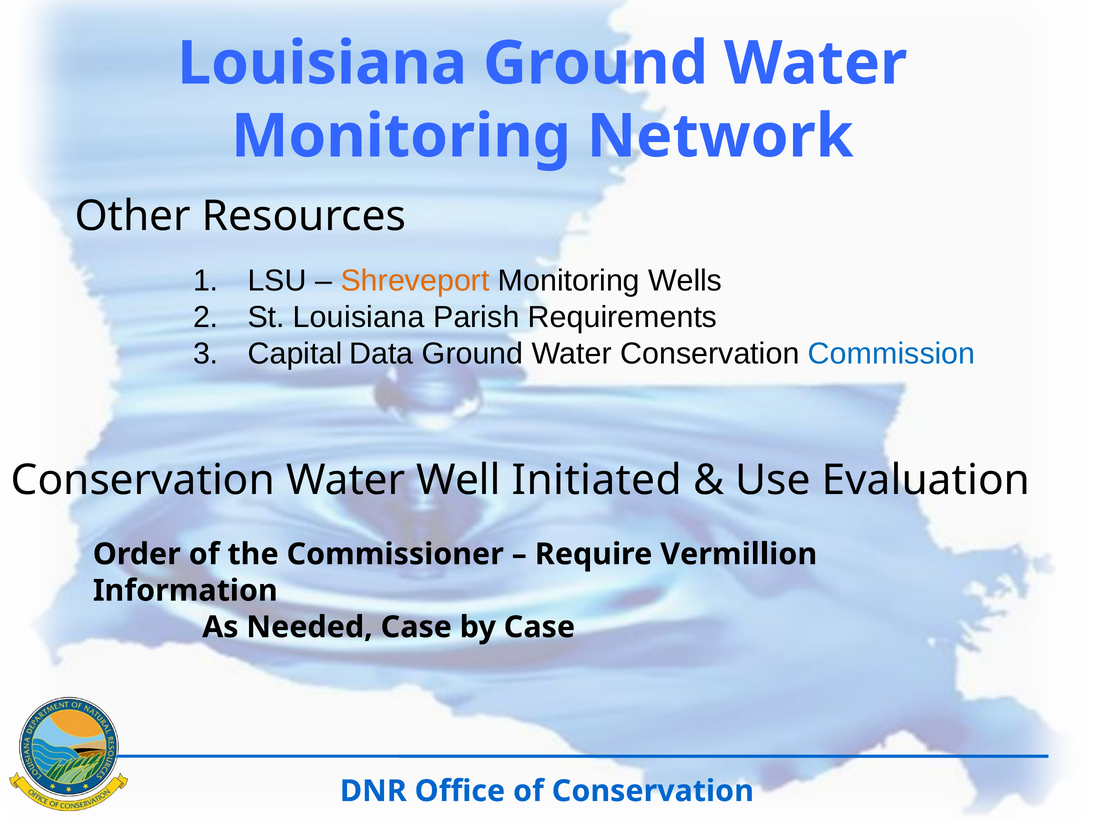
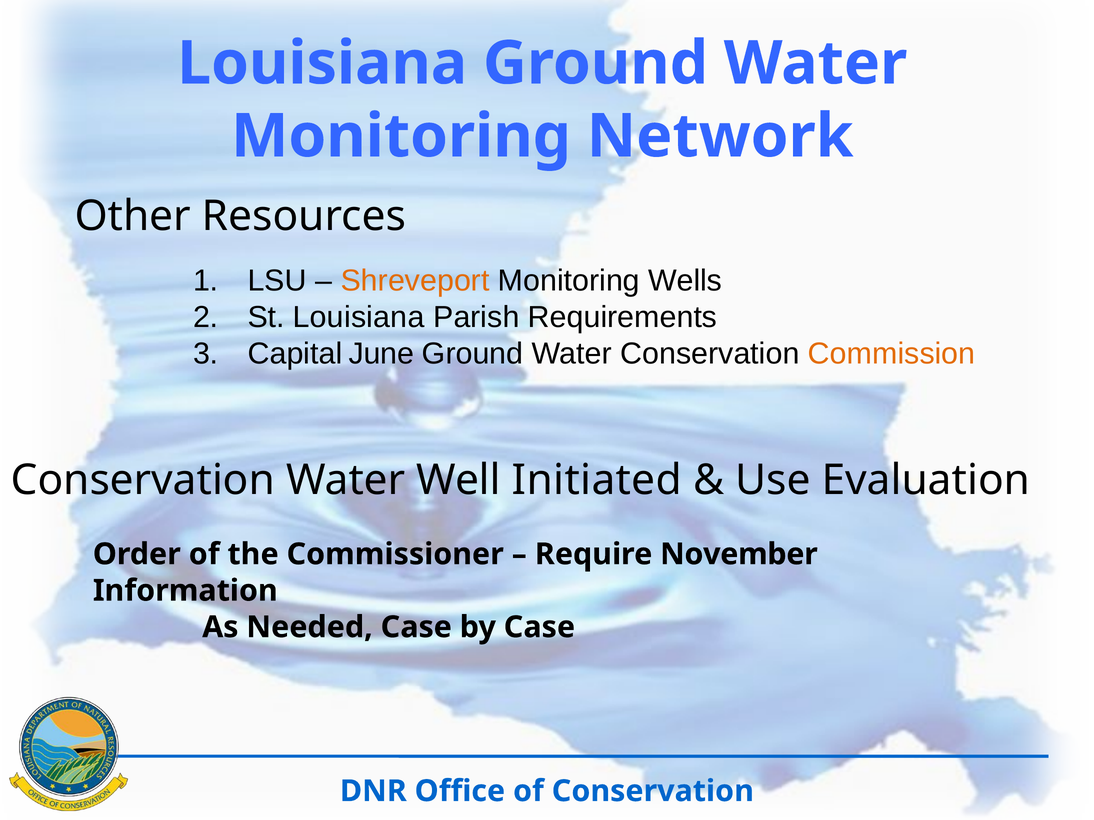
Data: Data -> June
Commission colour: blue -> orange
Vermillion: Vermillion -> November
